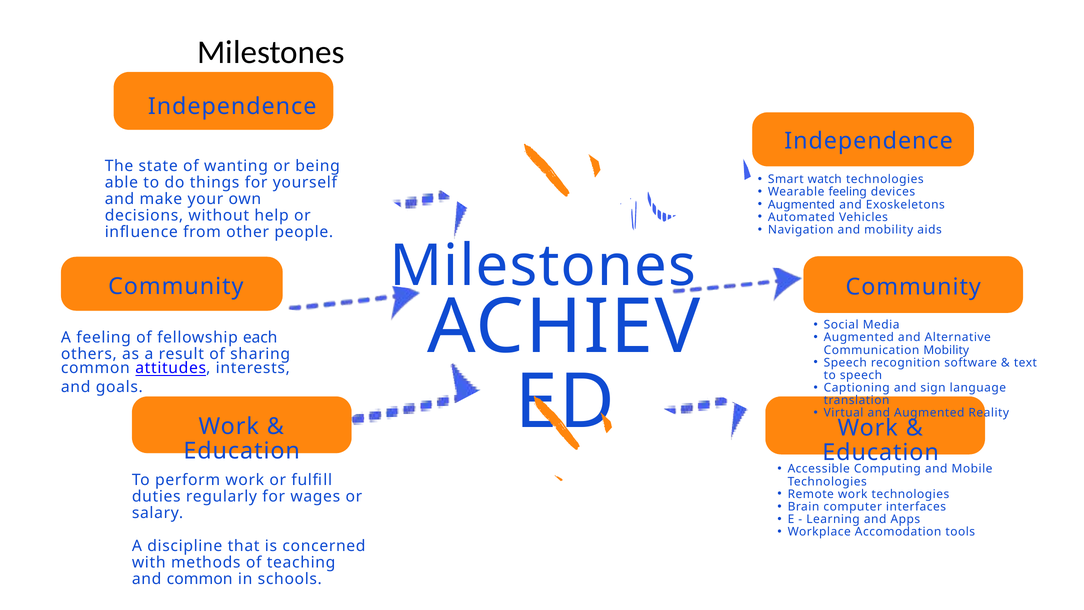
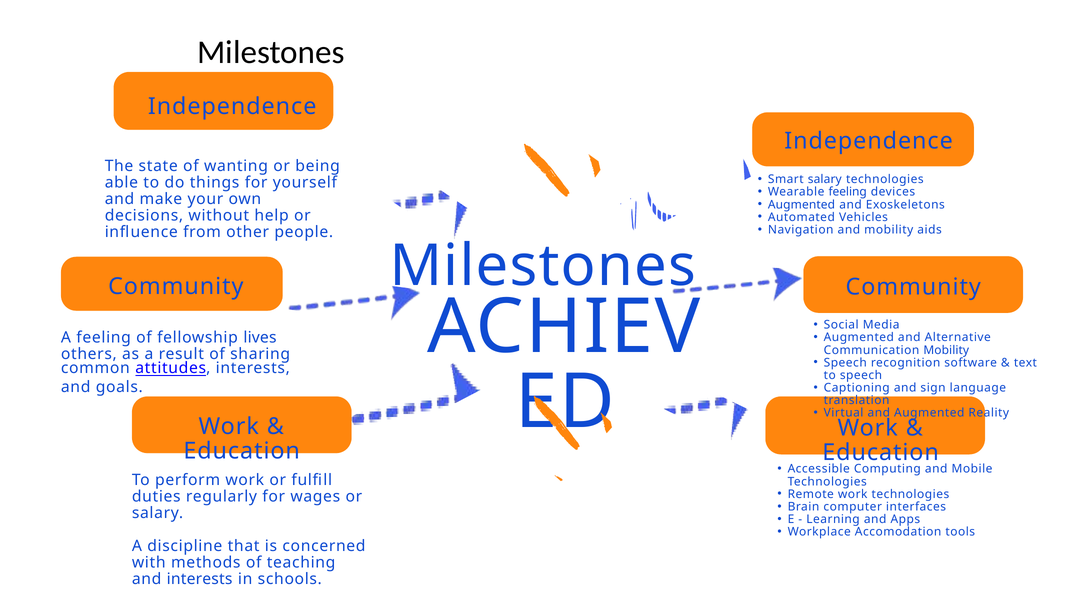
Smart watch: watch -> salary
each: each -> lives
and common: common -> interests
